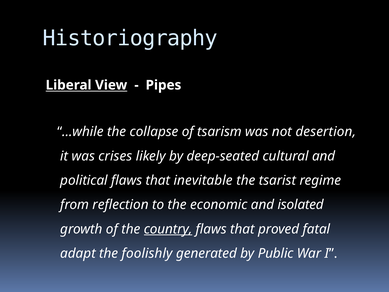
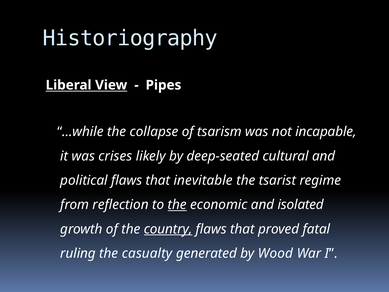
desertion: desertion -> incapable
the at (177, 205) underline: none -> present
adapt: adapt -> ruling
foolishly: foolishly -> casualty
Public: Public -> Wood
